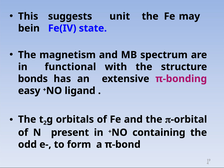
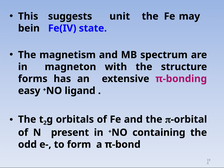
functional: functional -> magneton
bonds: bonds -> forms
